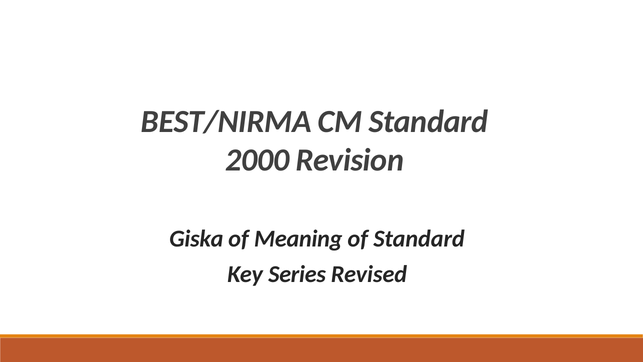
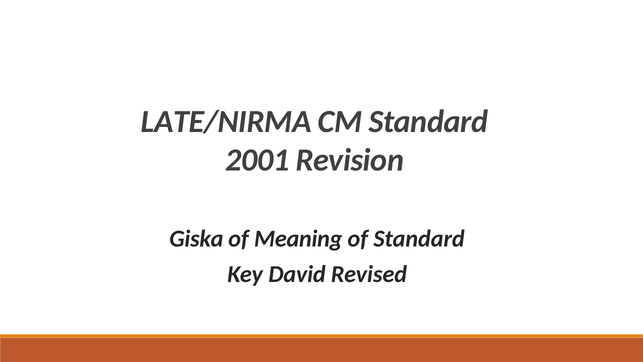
BEST/NIRMA: BEST/NIRMA -> LATE/NIRMA
2000: 2000 -> 2001
Series: Series -> David
